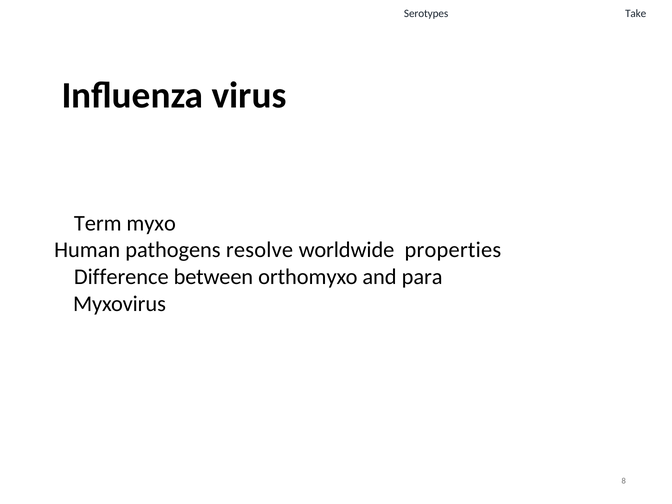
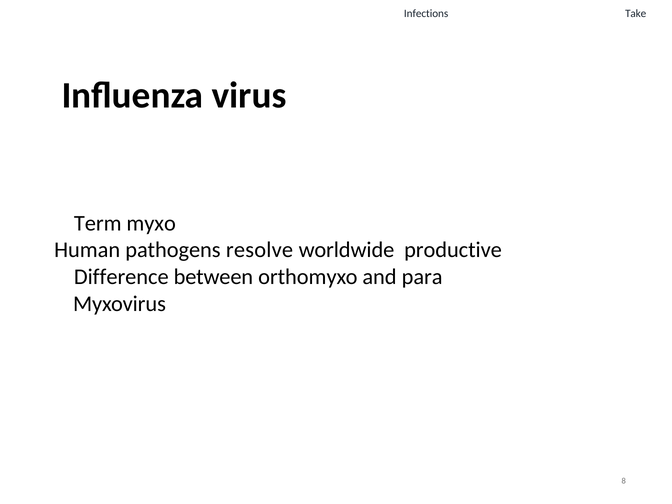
Serotypes: Serotypes -> Infections
properties: properties -> productive
